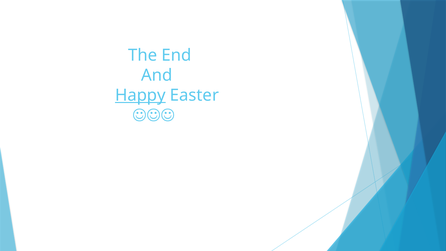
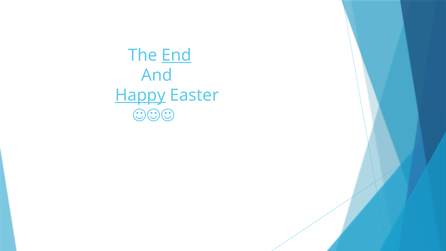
End underline: none -> present
